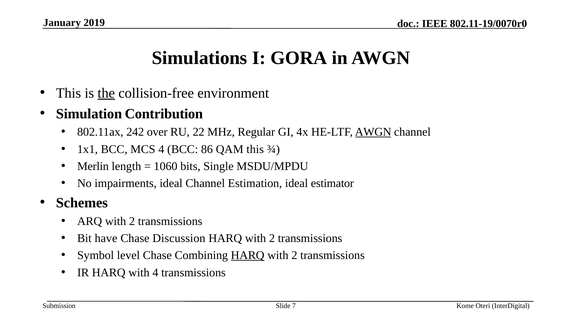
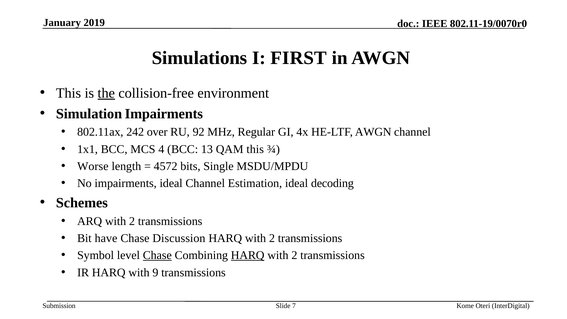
GORA: GORA -> FIRST
Simulation Contribution: Contribution -> Impairments
22: 22 -> 92
AWGN at (373, 132) underline: present -> none
86: 86 -> 13
Merlin: Merlin -> Worse
1060: 1060 -> 4572
estimator: estimator -> decoding
Chase at (157, 255) underline: none -> present
with 4: 4 -> 9
